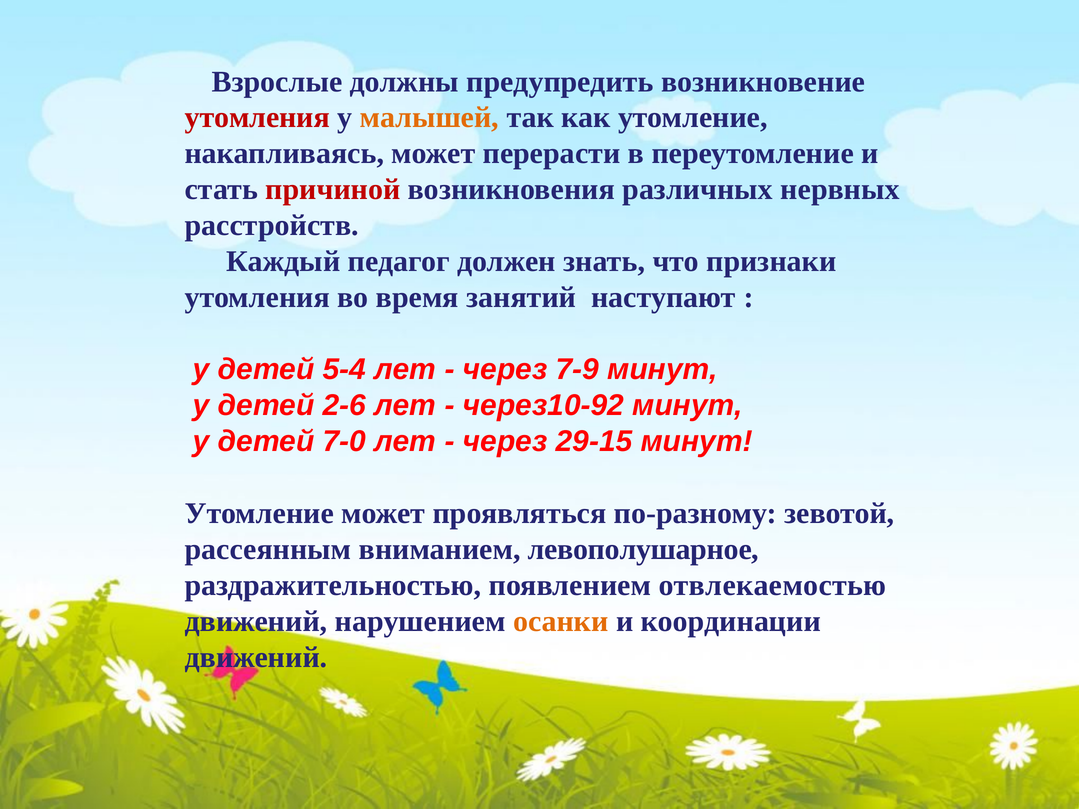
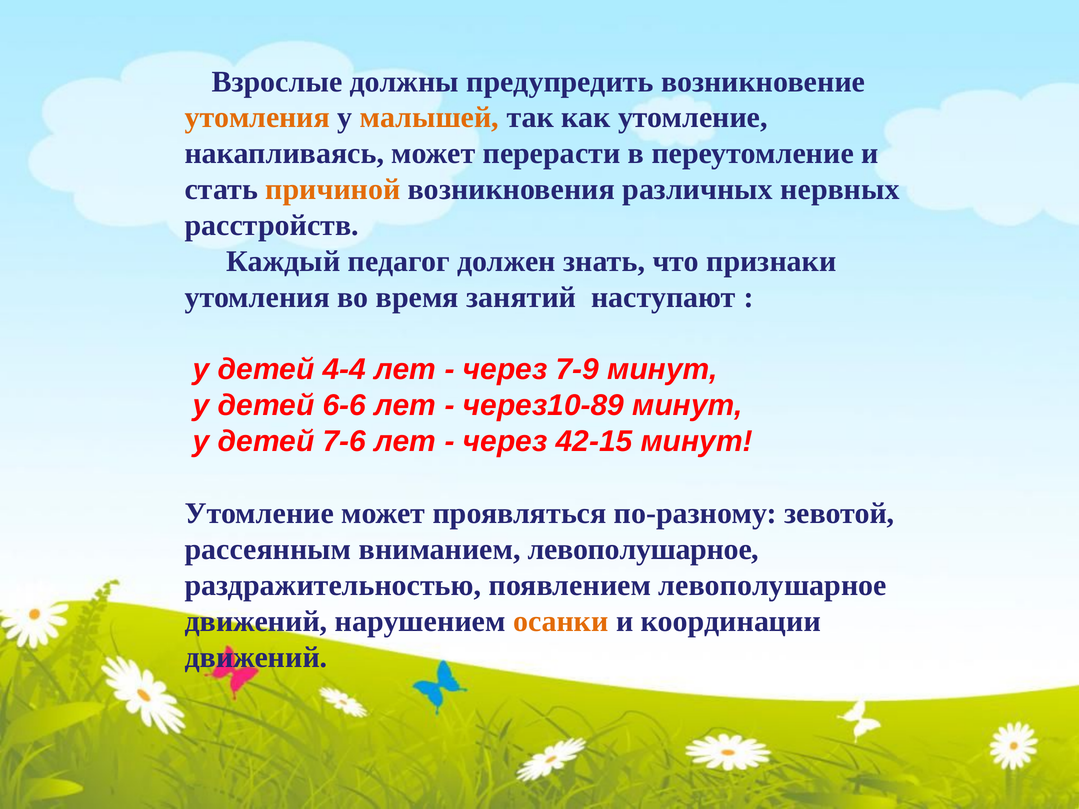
утомления at (257, 118) colour: red -> orange
причиной colour: red -> orange
5-4: 5-4 -> 4-4
2-6: 2-6 -> 6-6
через10-92: через10-92 -> через10-89
7-0: 7-0 -> 7-6
29-15: 29-15 -> 42-15
появлением отвлекаемостью: отвлекаемостью -> левополушарное
